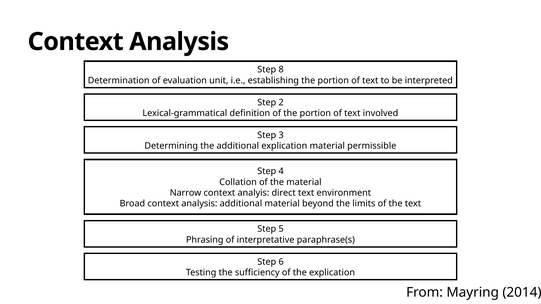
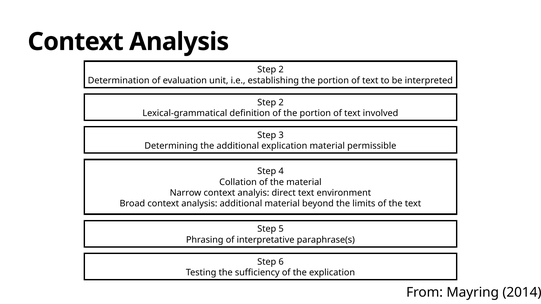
8 at (281, 70): 8 -> 2
